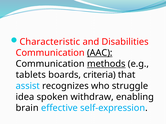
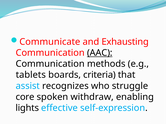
Characteristic: Characteristic -> Communicate
Disabilities: Disabilities -> Exhausting
methods underline: present -> none
idea: idea -> core
brain: brain -> lights
